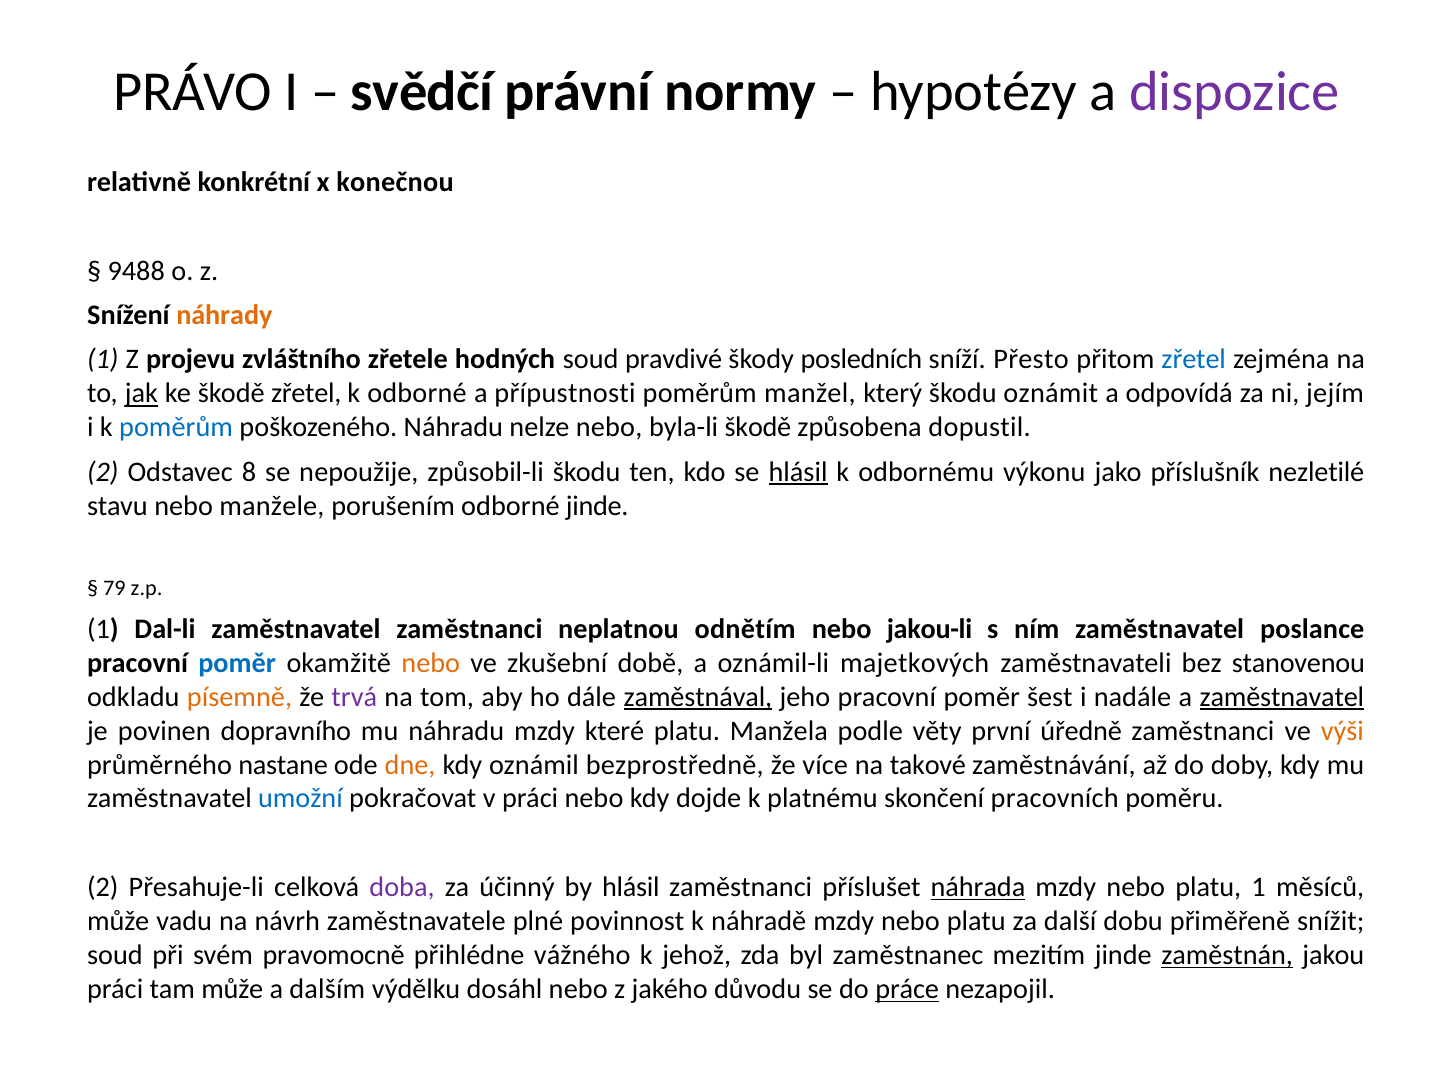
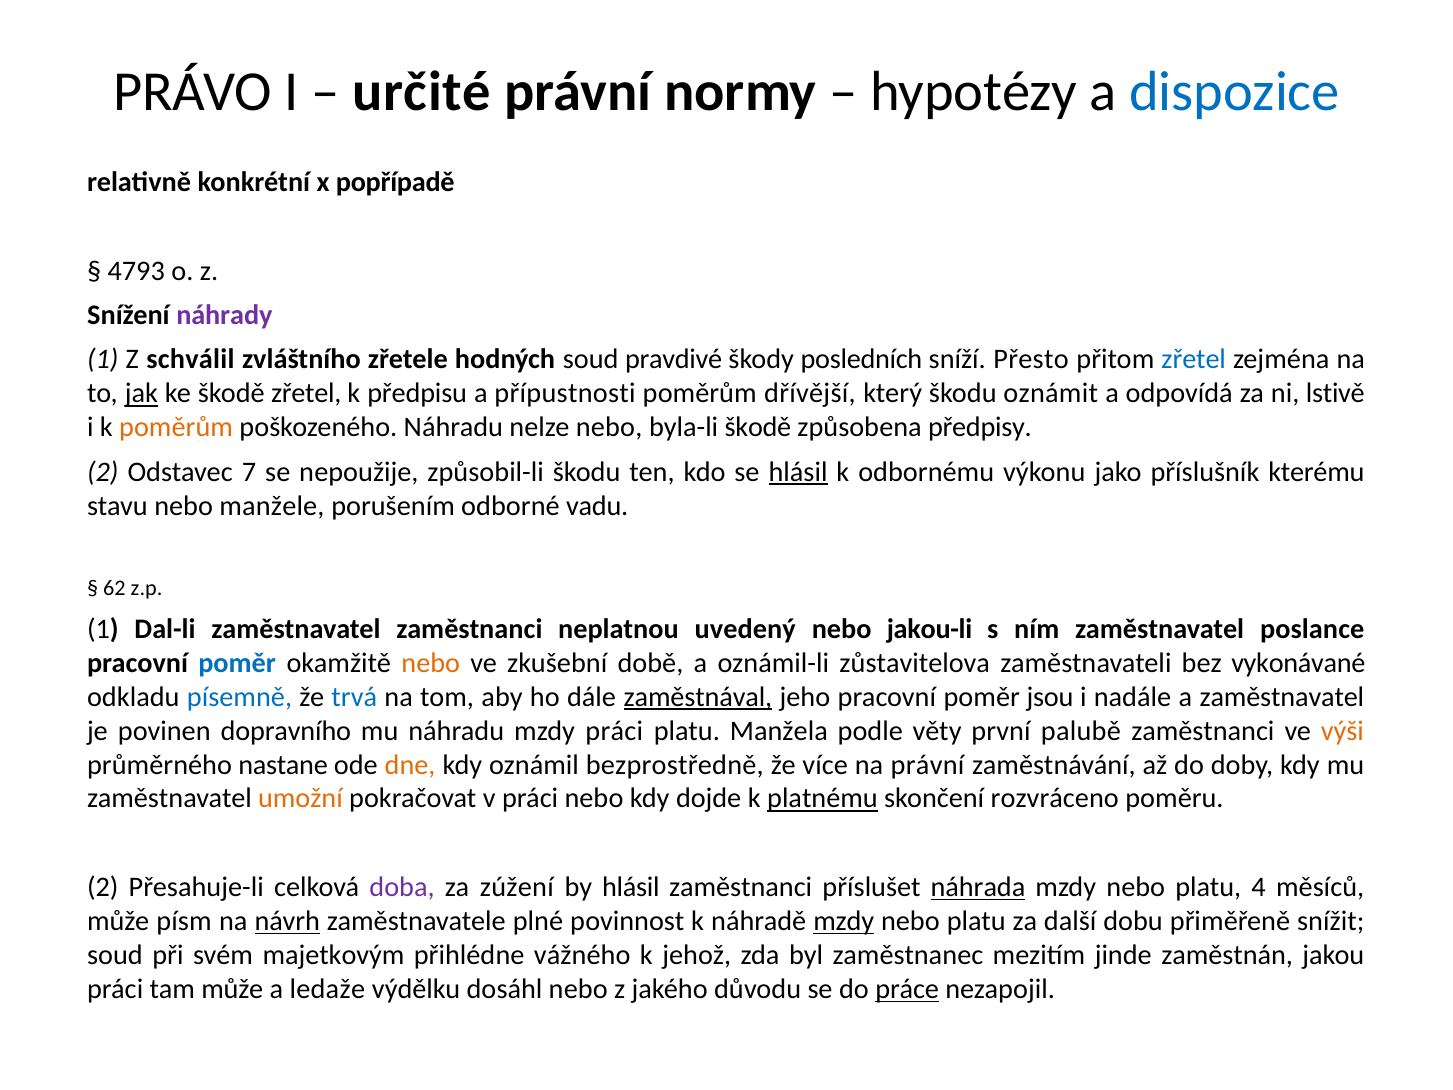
svědčí: svědčí -> určité
dispozice colour: purple -> blue
konečnou: konečnou -> popřípadě
9488: 9488 -> 4793
náhrady colour: orange -> purple
projevu: projevu -> schválil
k odborné: odborné -> předpisu
manžel: manžel -> dřívější
jejím: jejím -> lstivě
poměrům at (176, 427) colour: blue -> orange
dopustil: dopustil -> předpisy
8: 8 -> 7
nezletilé: nezletilé -> kterému
odborné jinde: jinde -> vadu
79: 79 -> 62
odnětím: odnětím -> uvedený
majetkových: majetkových -> zůstavitelova
stanovenou: stanovenou -> vykonávané
písemně colour: orange -> blue
trvá colour: purple -> blue
šest: šest -> jsou
zaměstnavatel at (1282, 697) underline: present -> none
mzdy které: které -> práci
úředně: úředně -> palubě
na takové: takové -> právní
umožní colour: blue -> orange
platnému underline: none -> present
pracovních: pracovních -> rozvráceno
účinný: účinný -> zúžení
platu 1: 1 -> 4
vadu: vadu -> písm
návrh underline: none -> present
mzdy at (844, 921) underline: none -> present
pravomocně: pravomocně -> majetkovým
zaměstnán underline: present -> none
dalším: dalším -> ledaže
